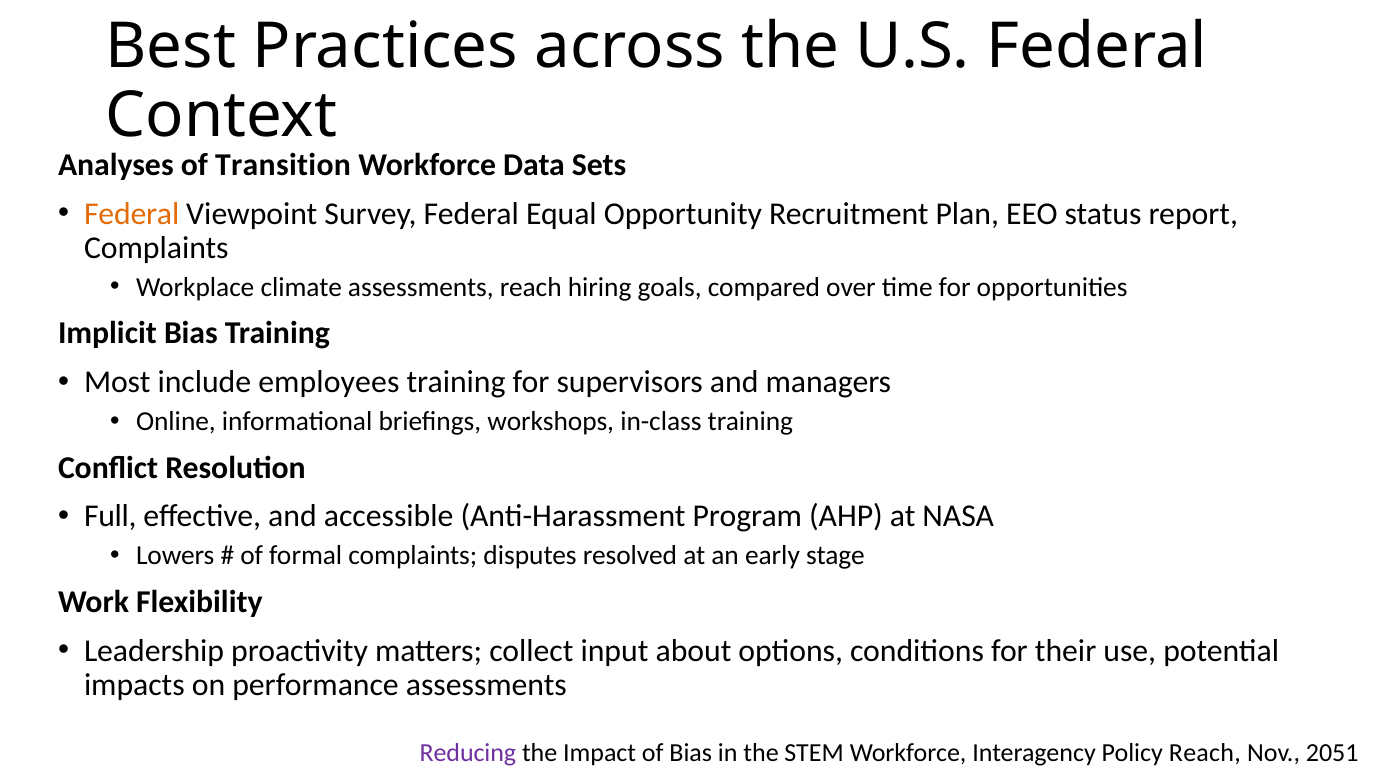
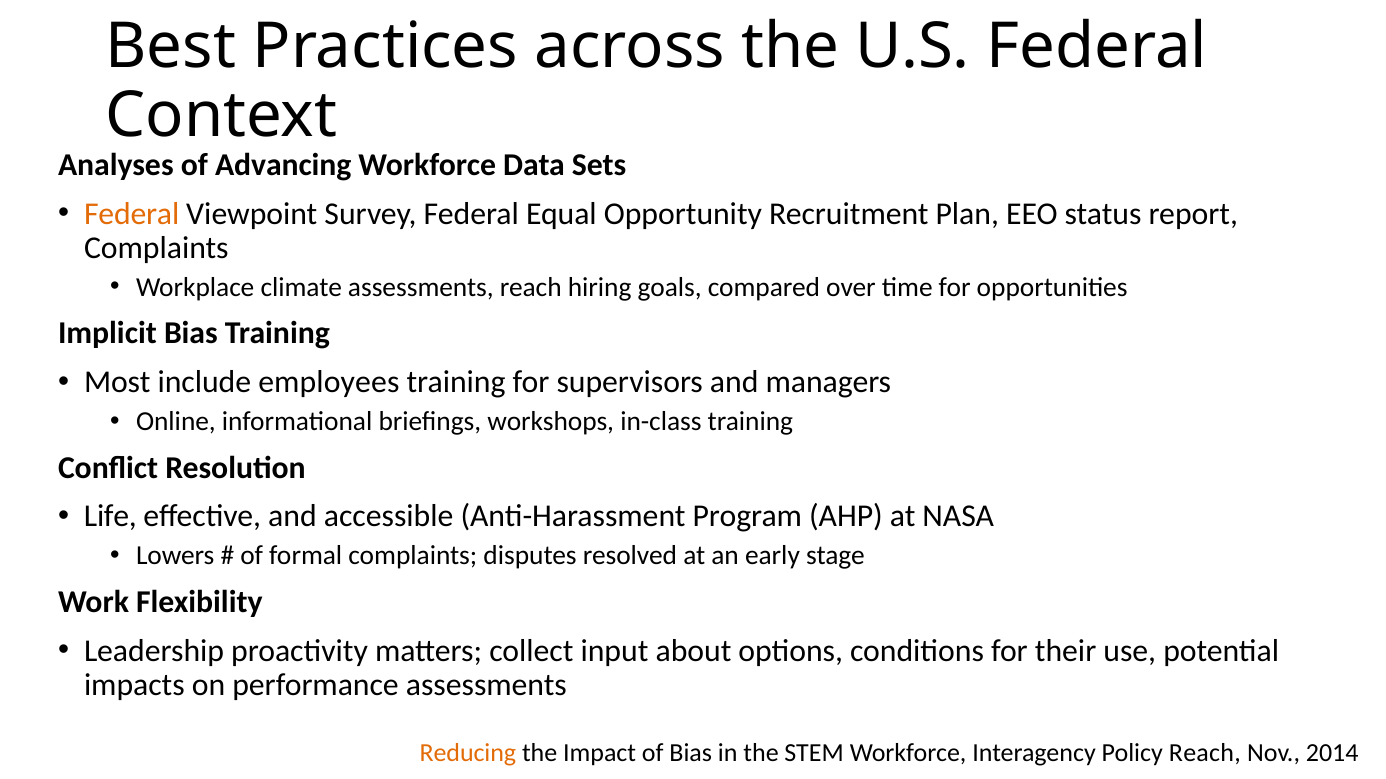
Transition: Transition -> Advancing
Full: Full -> Life
Reducing colour: purple -> orange
2051: 2051 -> 2014
